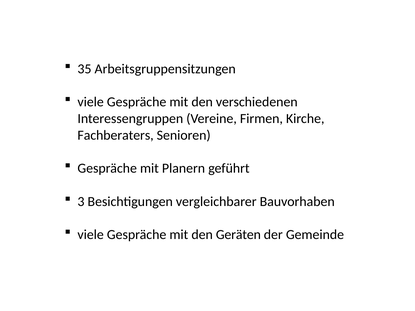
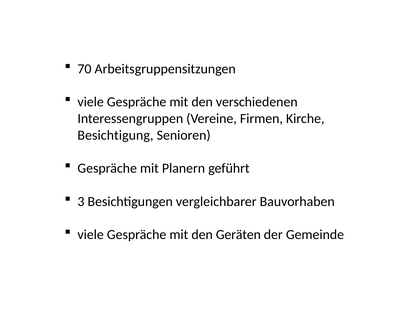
35: 35 -> 70
Fachberaters: Fachberaters -> Besichtigung
